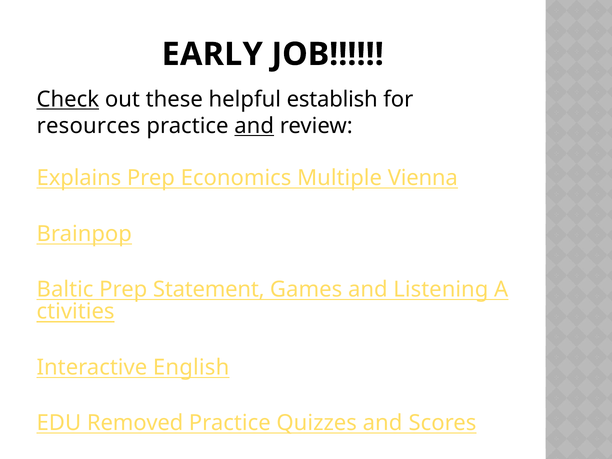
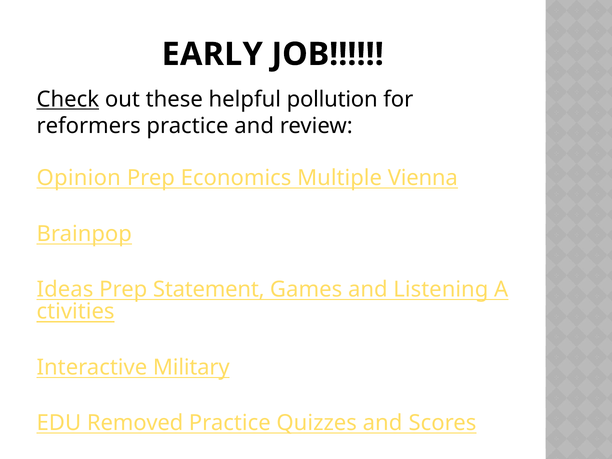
establish: establish -> pollution
resources: resources -> reformers
and at (254, 126) underline: present -> none
Explains: Explains -> Opinion
Baltic: Baltic -> Ideas
English: English -> Military
